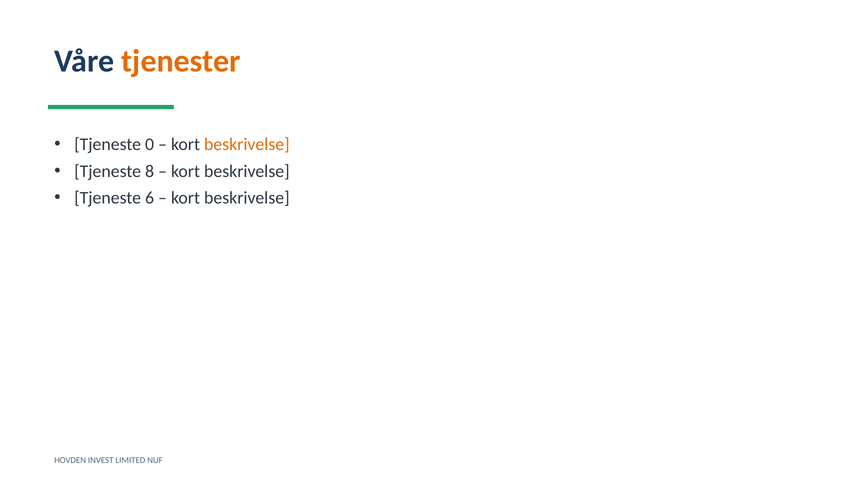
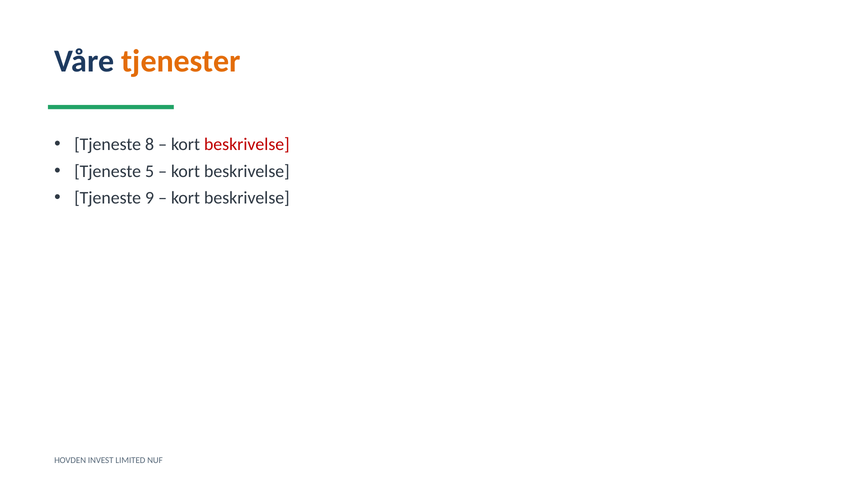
0: 0 -> 8
beskrivelse at (247, 144) colour: orange -> red
8: 8 -> 5
6: 6 -> 9
